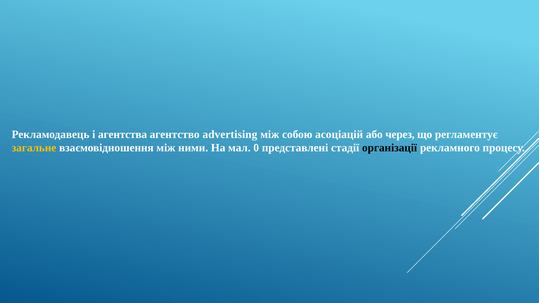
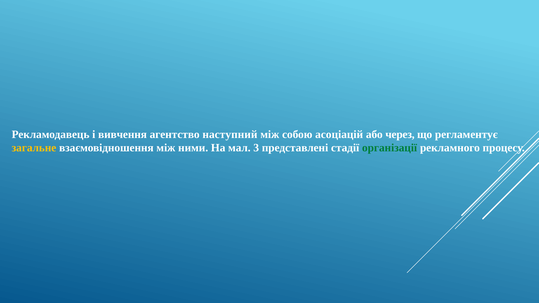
агентства: агентства -> вивчення
advertising: advertising -> наступний
0: 0 -> 3
організації colour: black -> green
